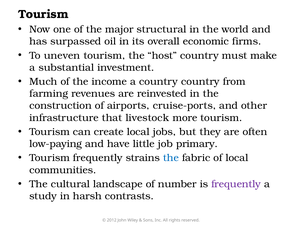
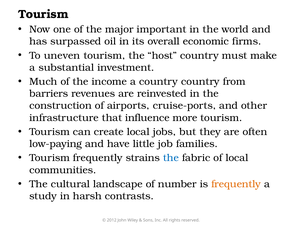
structural: structural -> important
farming: farming -> barriers
livestock: livestock -> influence
primary: primary -> families
frequently at (236, 184) colour: purple -> orange
